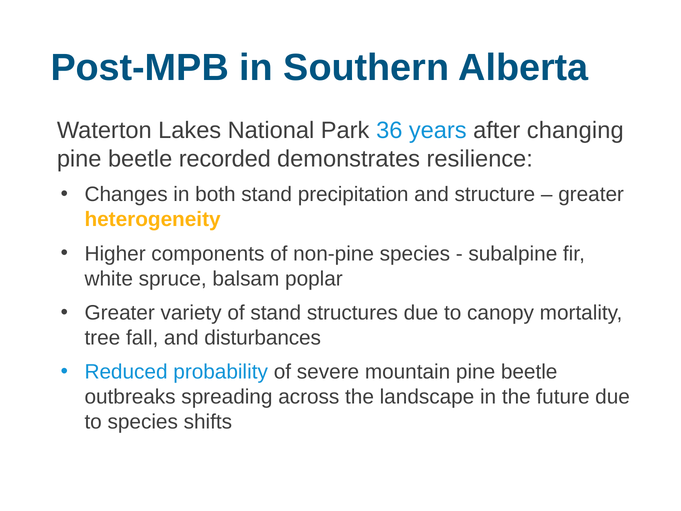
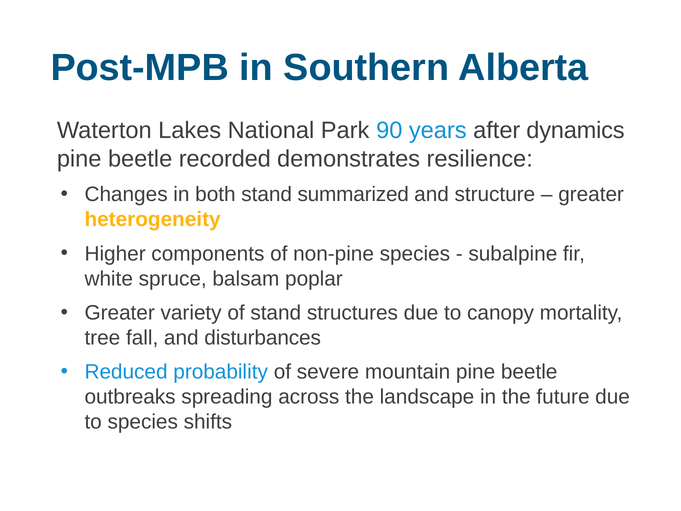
36: 36 -> 90
changing: changing -> dynamics
precipitation: precipitation -> summarized
